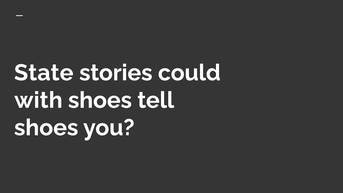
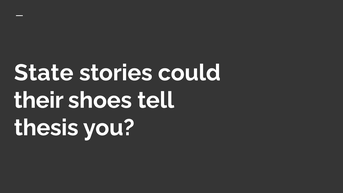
with: with -> their
shoes at (46, 128): shoes -> thesis
